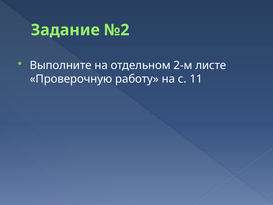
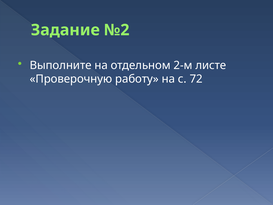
11: 11 -> 72
